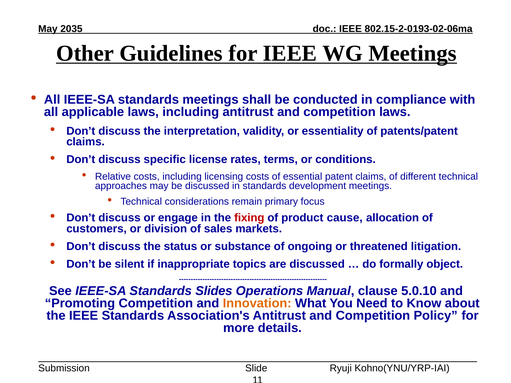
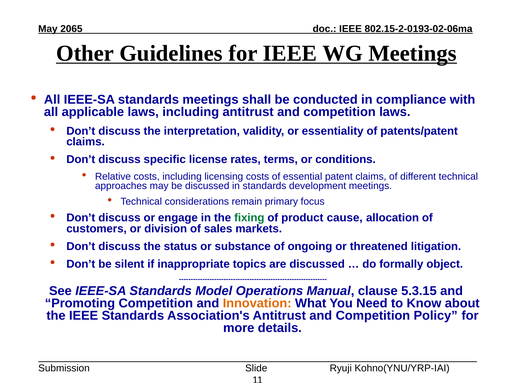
2035: 2035 -> 2065
fixing colour: red -> green
Slides: Slides -> Model
5.0.10: 5.0.10 -> 5.3.15
